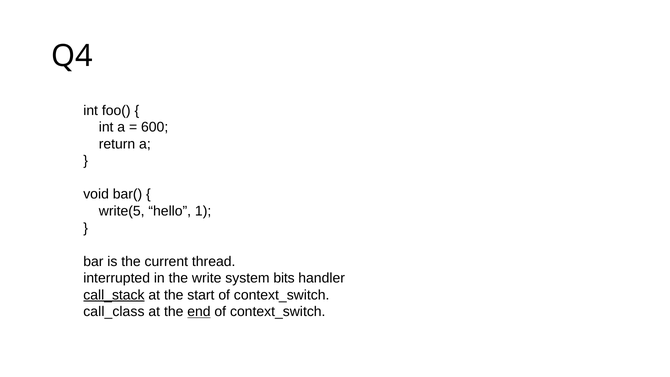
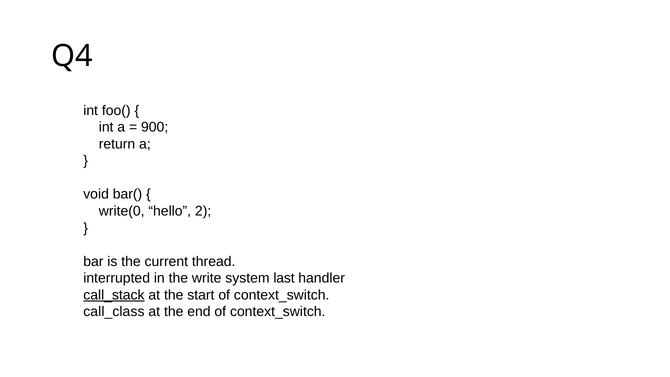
600: 600 -> 900
write(5: write(5 -> write(0
1: 1 -> 2
bits: bits -> last
end underline: present -> none
